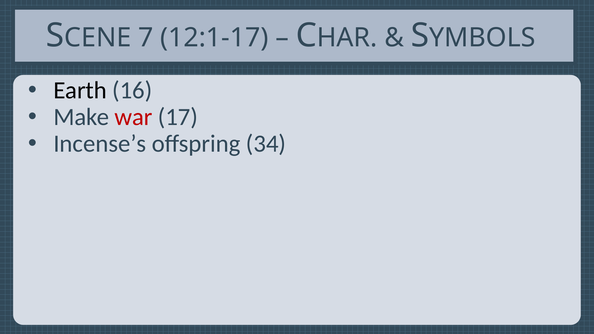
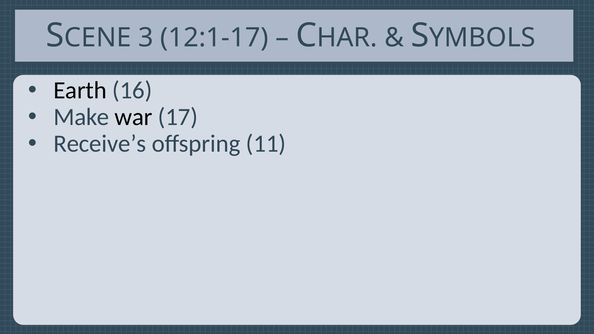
7: 7 -> 3
war colour: red -> black
Incense’s: Incense’s -> Receive’s
34: 34 -> 11
